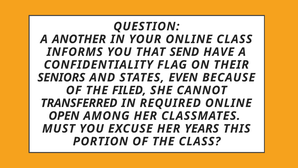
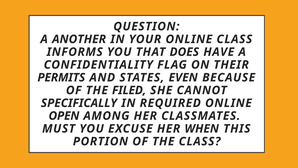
SEND: SEND -> DOES
SENIORS: SENIORS -> PERMITS
TRANSFERRED: TRANSFERRED -> SPECIFICALLY
YEARS: YEARS -> WHEN
